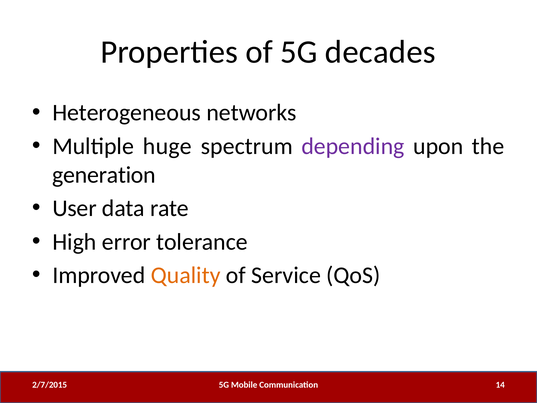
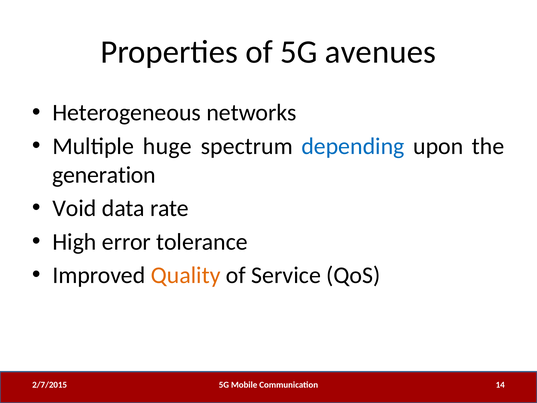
decades: decades -> avenues
depending colour: purple -> blue
User: User -> Void
